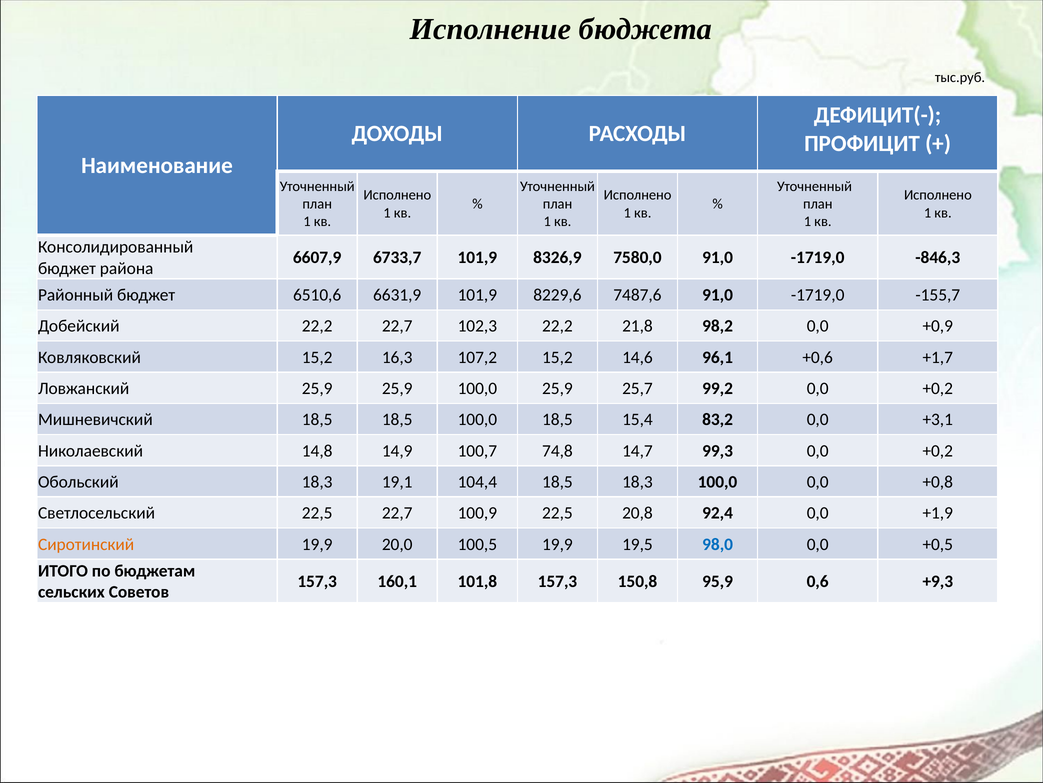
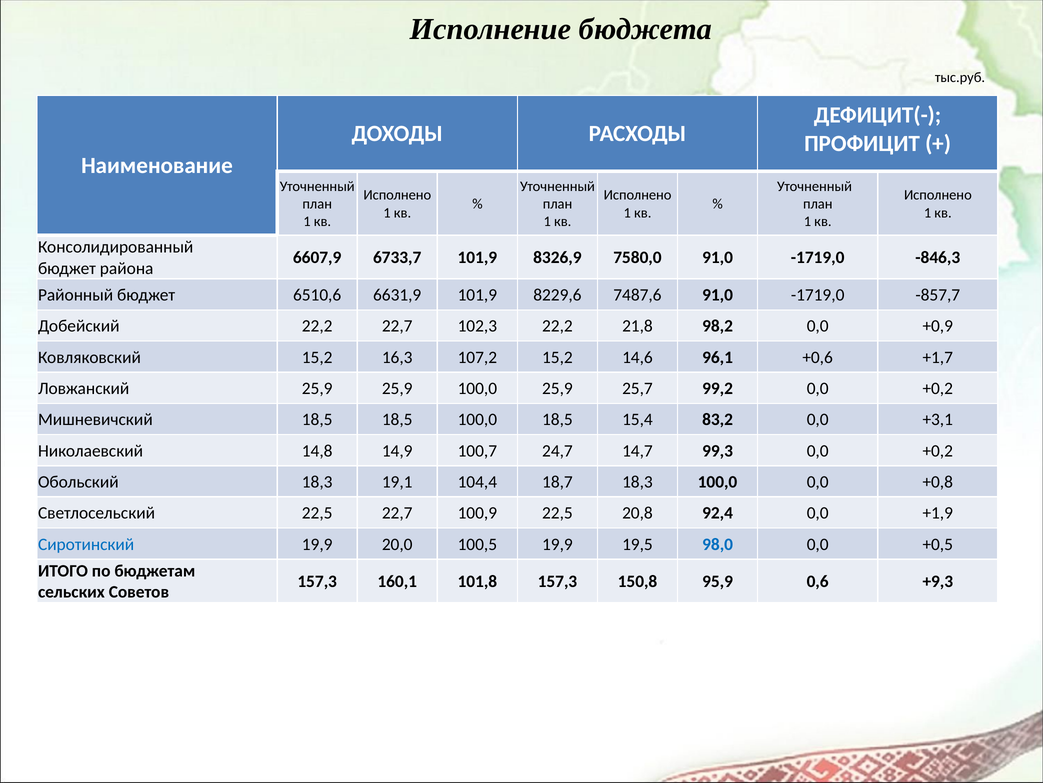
-155,7: -155,7 -> -857,7
74,8: 74,8 -> 24,7
104,4 18,5: 18,5 -> 18,7
Сиротинский colour: orange -> blue
